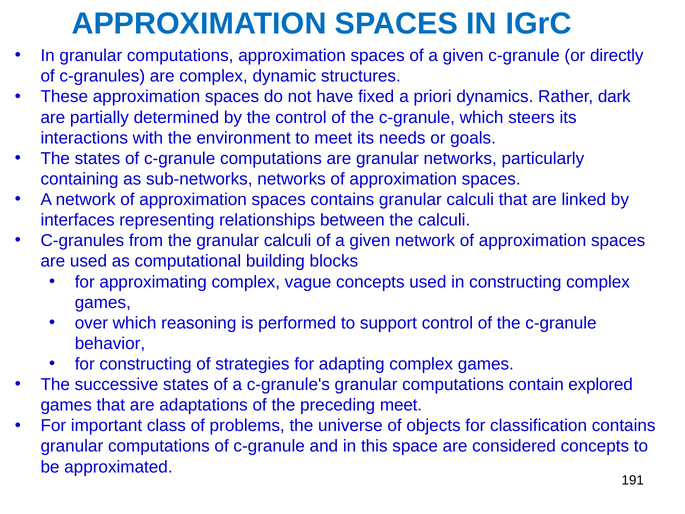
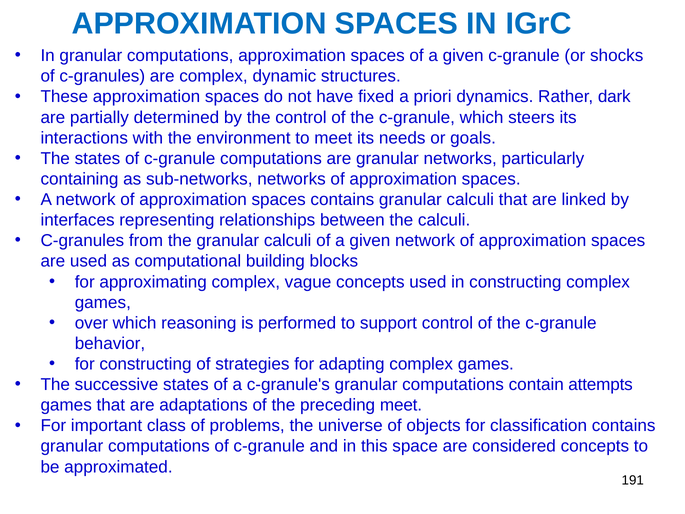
directly: directly -> shocks
explored: explored -> attempts
